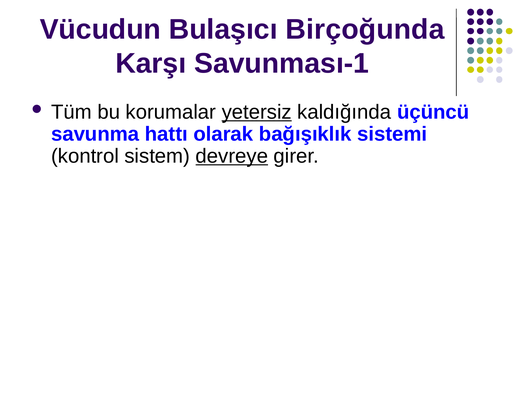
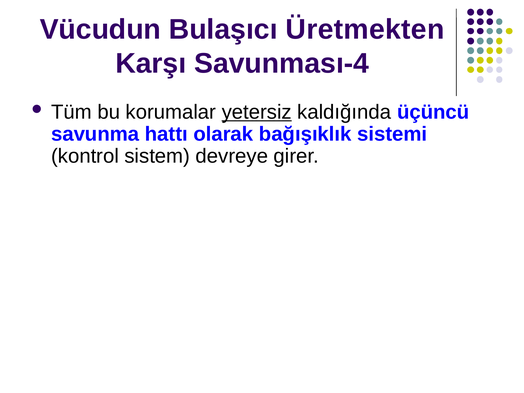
Birçoğunda: Birçoğunda -> Üretmekten
Savunması-1: Savunması-1 -> Savunması-4
devreye underline: present -> none
